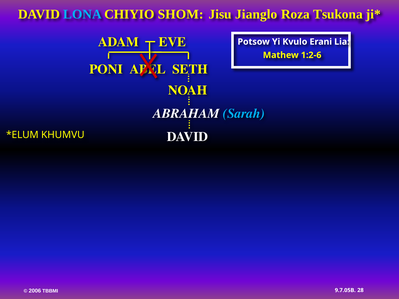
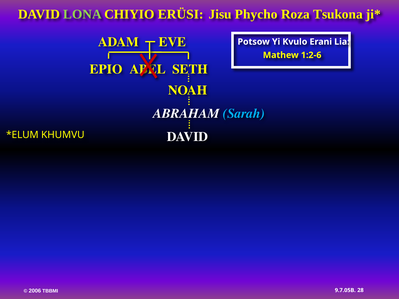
LONA colour: light blue -> light green
SHOM: SHOM -> ERÜSI
Jianglo: Jianglo -> Phycho
PONI: PONI -> EPIO
